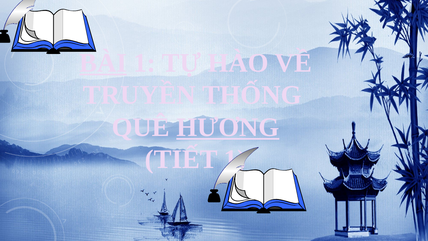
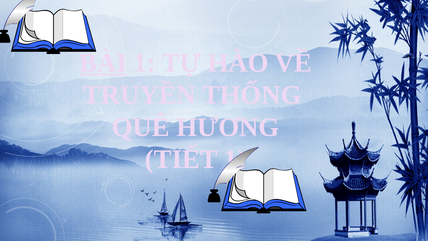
HƯƠNG underline: present -> none
